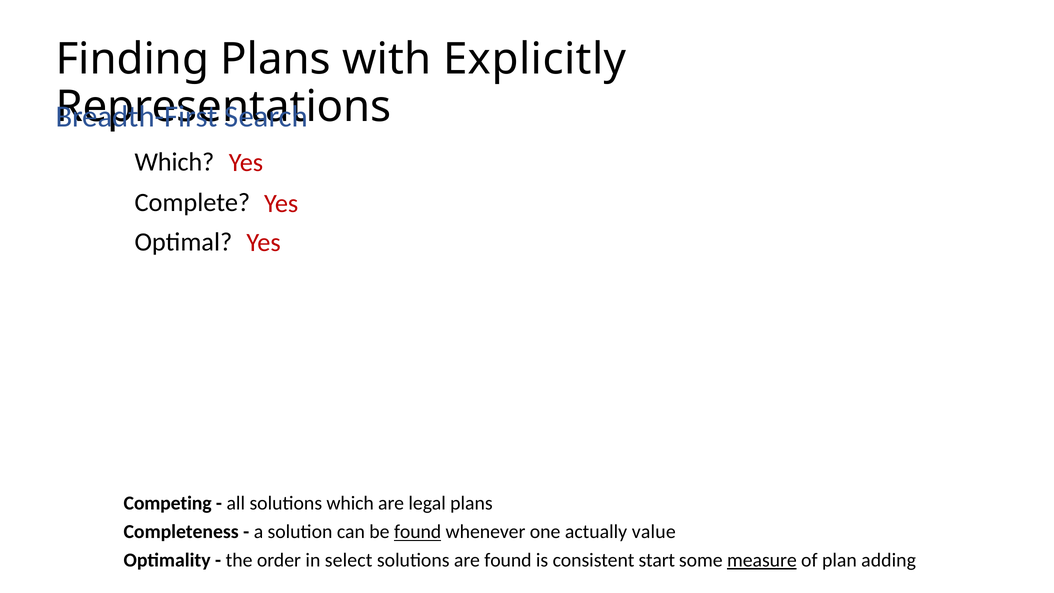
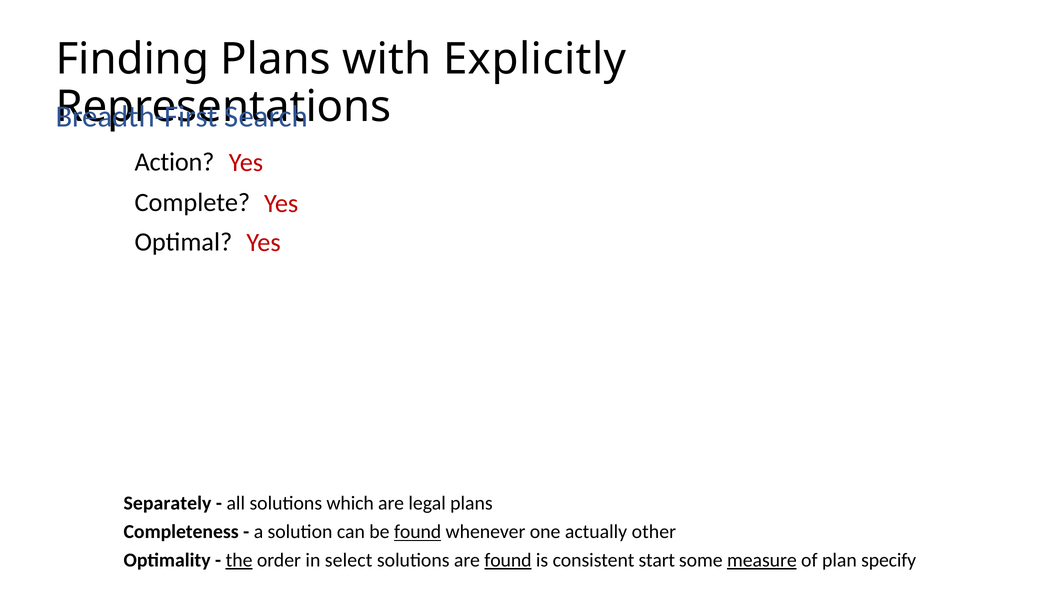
Which at (174, 162): Which -> Action
Competing: Competing -> Separately
value: value -> other
the underline: none -> present
found at (508, 560) underline: none -> present
adding: adding -> specify
